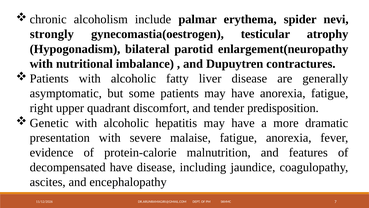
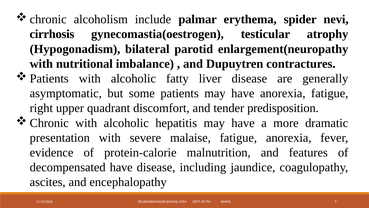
strongly: strongly -> cirrhosis
Genetic at (49, 123): Genetic -> Chronic
